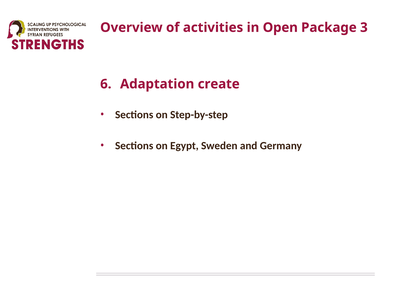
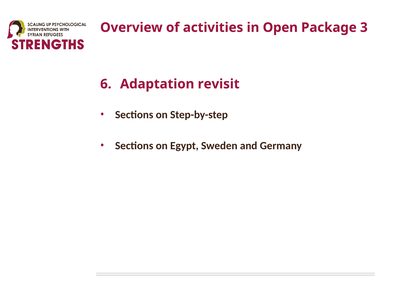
create: create -> revisit
